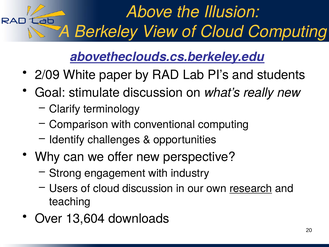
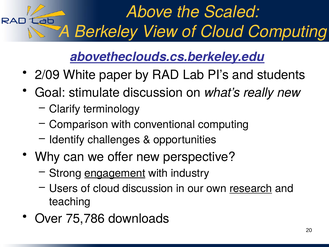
Illusion: Illusion -> Scaled
engagement underline: none -> present
13,604: 13,604 -> 75,786
